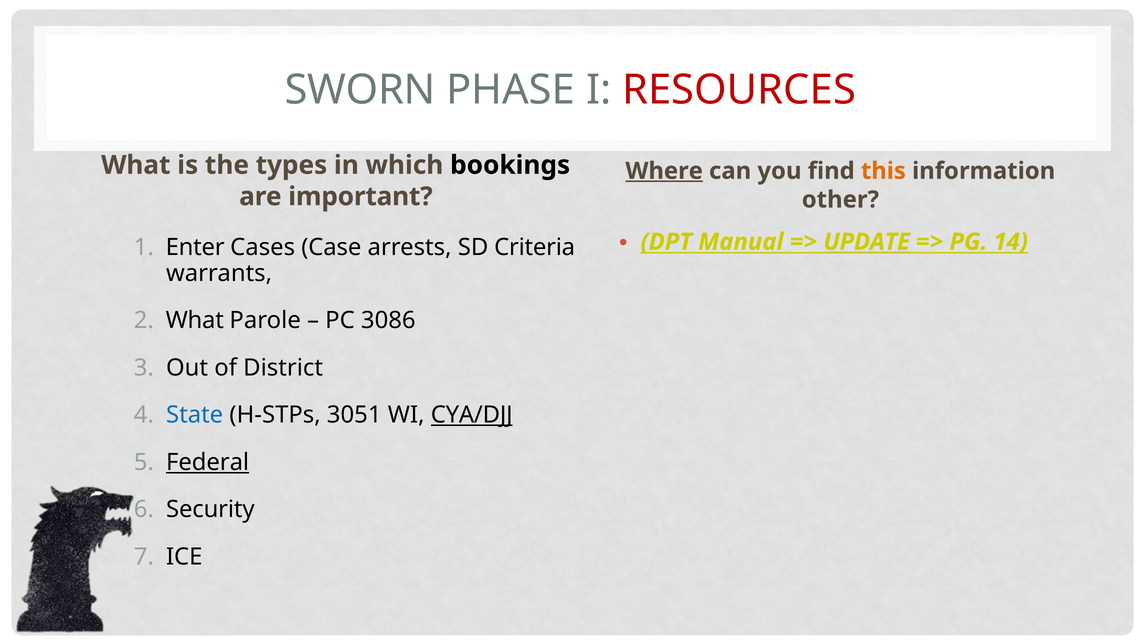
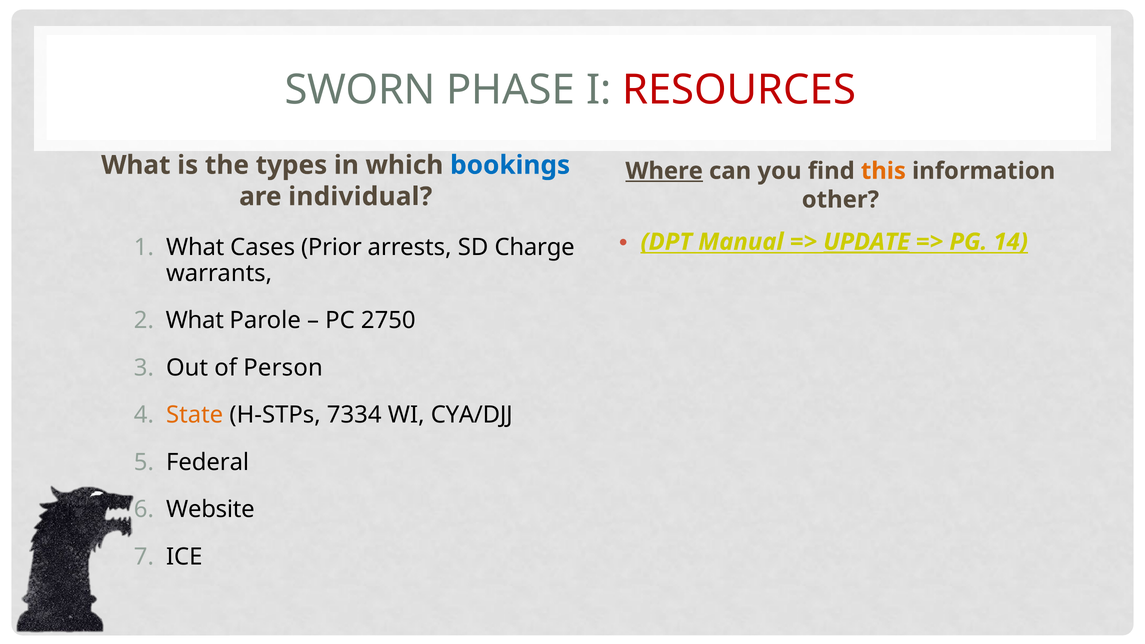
bookings colour: black -> blue
important: important -> individual
Enter at (195, 248): Enter -> What
Case: Case -> Prior
Criteria: Criteria -> Charge
3086: 3086 -> 2750
District: District -> Person
State colour: blue -> orange
3051: 3051 -> 7334
CYA/DJJ underline: present -> none
Federal underline: present -> none
Security: Security -> Website
